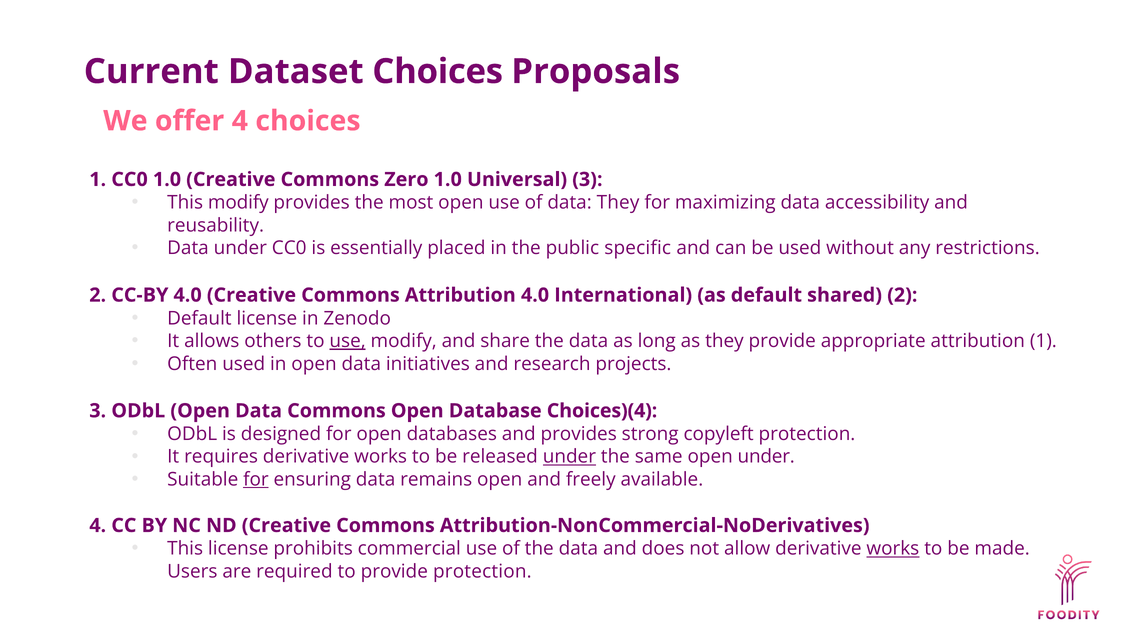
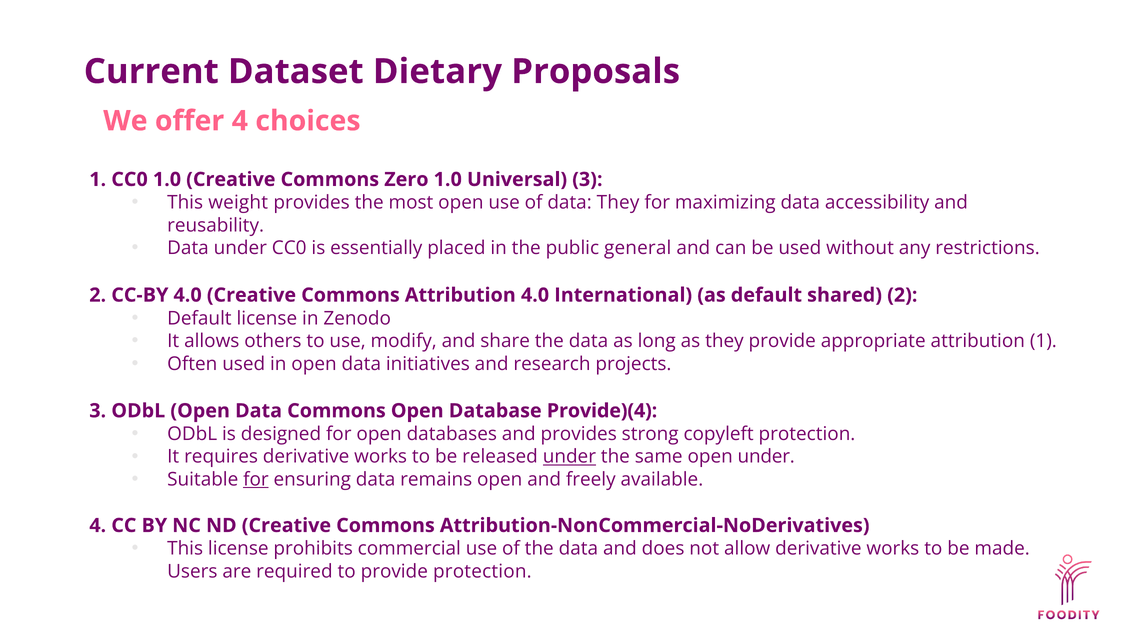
Dataset Choices: Choices -> Dietary
This modify: modify -> weight
specific: specific -> general
use at (348, 341) underline: present -> none
Choices)(4: Choices)(4 -> Provide)(4
works at (893, 549) underline: present -> none
